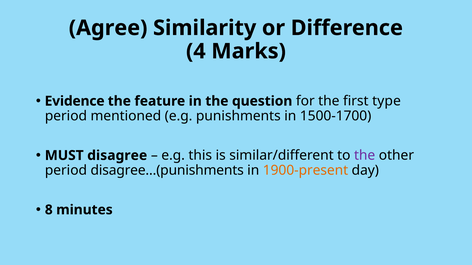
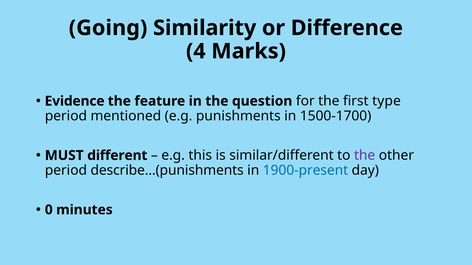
Agree: Agree -> Going
disagree: disagree -> different
disagree…(punishments: disagree…(punishments -> describe…(punishments
1900-present colour: orange -> blue
8: 8 -> 0
